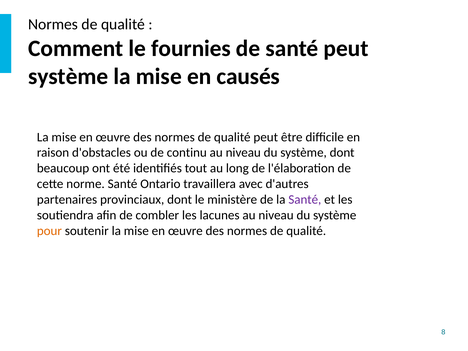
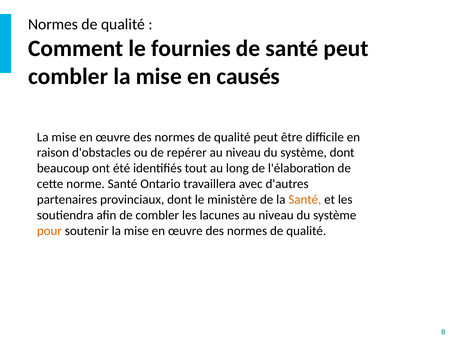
système at (68, 76): système -> combler
continu: continu -> repérer
Santé at (305, 200) colour: purple -> orange
